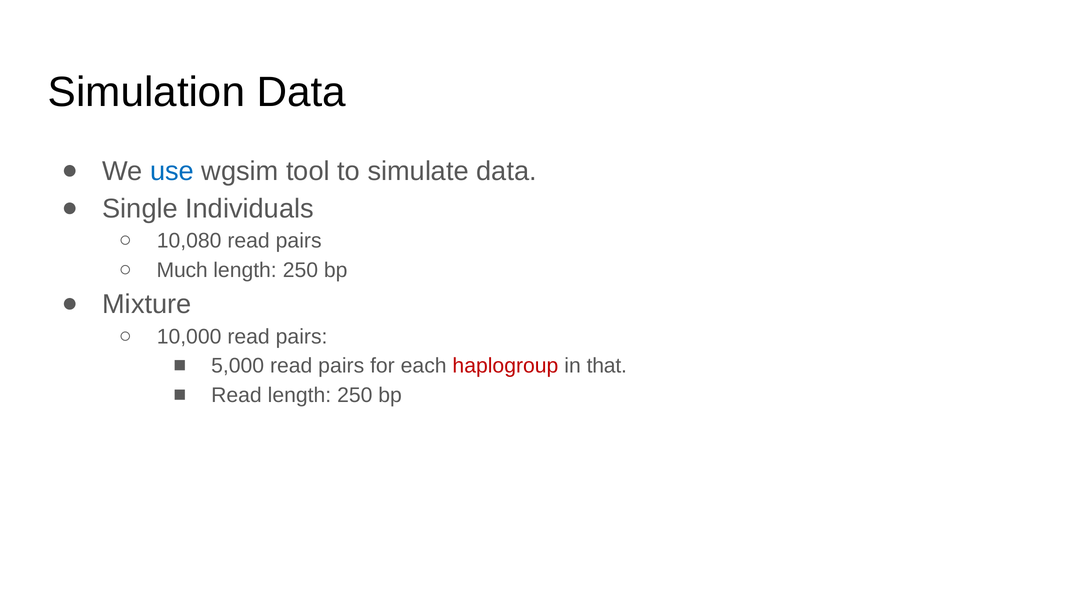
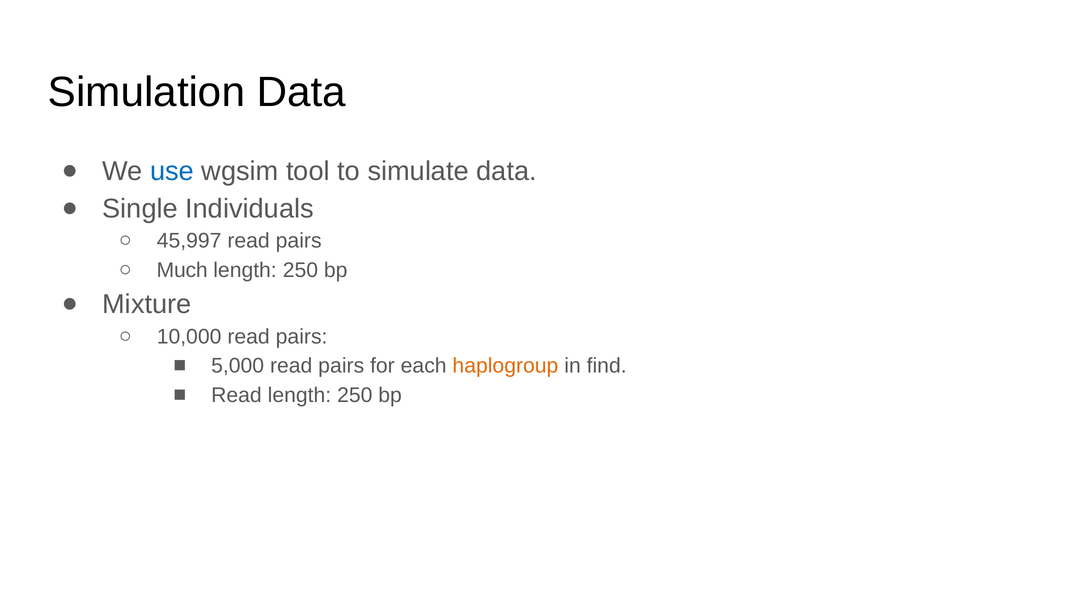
10,080: 10,080 -> 45,997
haplogroup colour: red -> orange
that: that -> find
